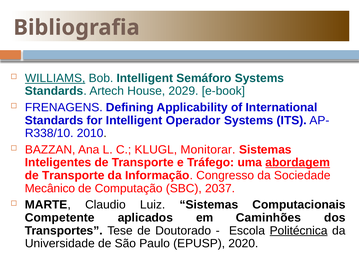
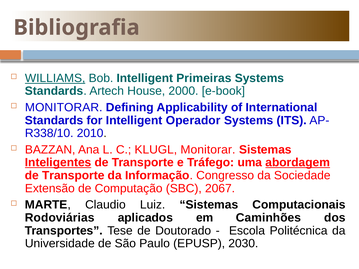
Semáforo: Semáforo -> Primeiras
2029: 2029 -> 2000
FRENAGENS at (64, 108): FRENAGENS -> MONITORAR
Inteligentes underline: none -> present
Mecânico: Mecânico -> Extensão
2037: 2037 -> 2067
Competente: Competente -> Rodoviárias
Politécnica underline: present -> none
2020: 2020 -> 2030
